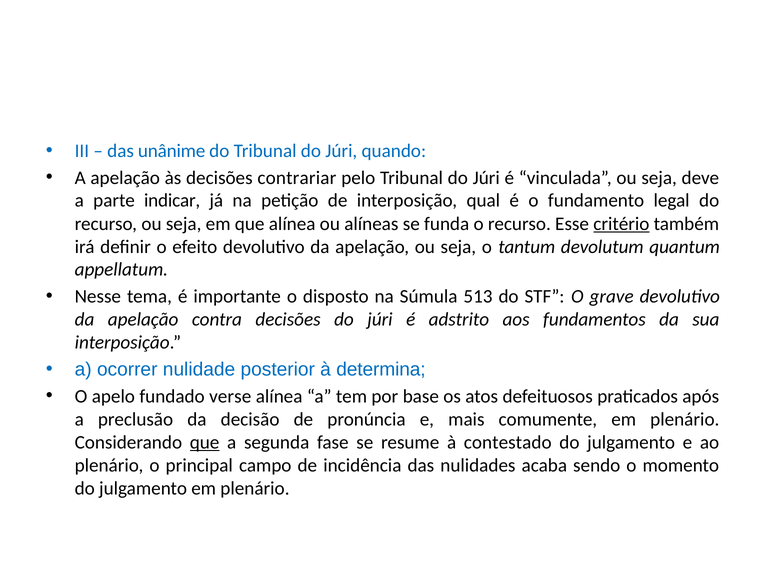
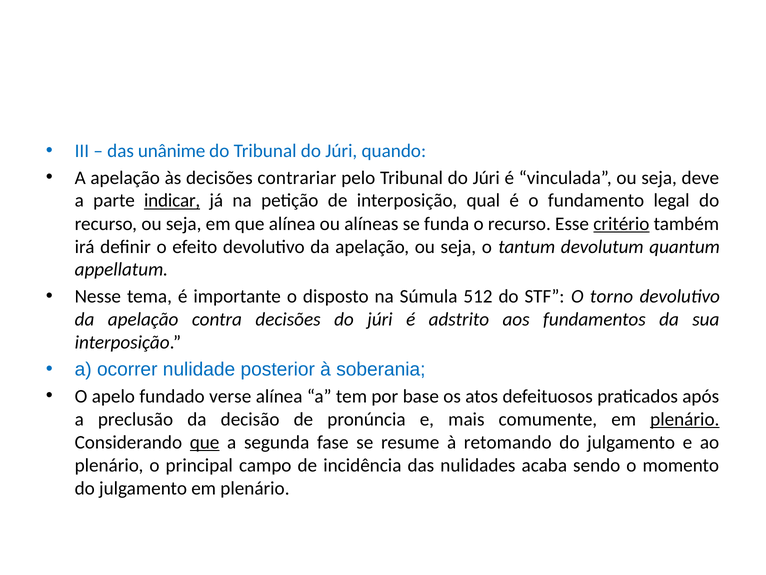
indicar underline: none -> present
513: 513 -> 512
grave: grave -> torno
determina: determina -> soberania
plenário at (685, 419) underline: none -> present
contestado: contestado -> retomando
